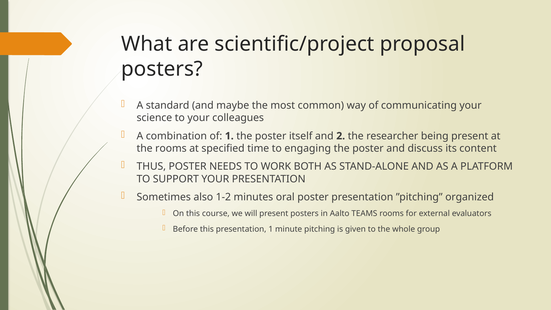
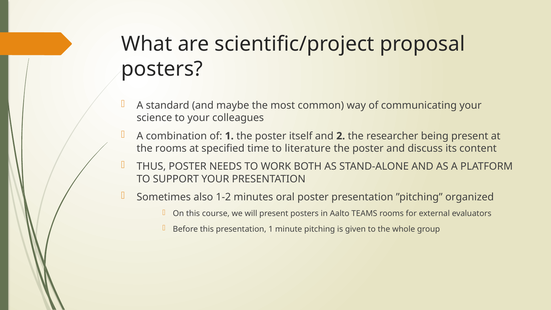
engaging: engaging -> literature
